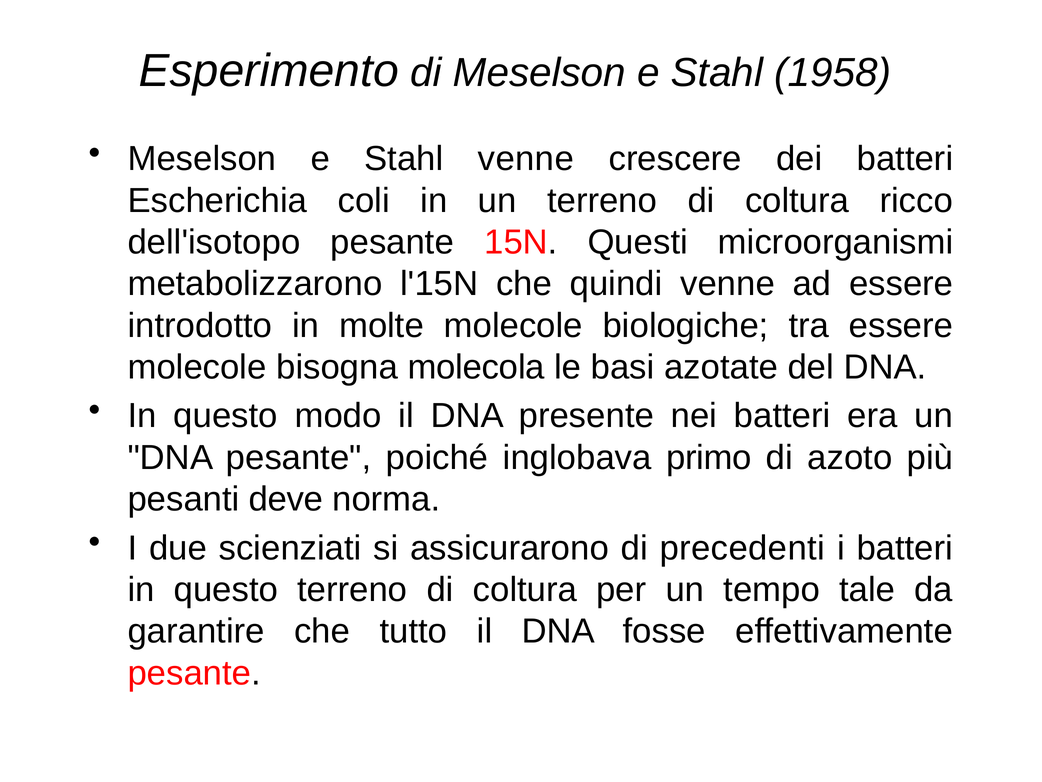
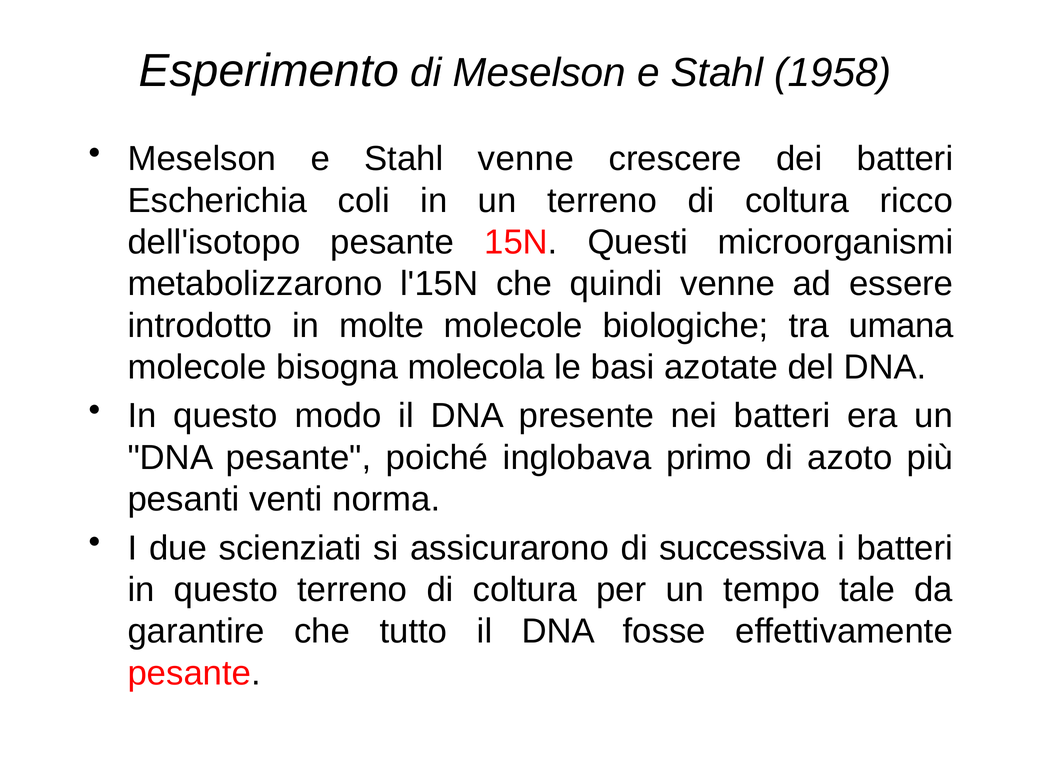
tra essere: essere -> umana
deve: deve -> venti
precedenti: precedenti -> successiva
